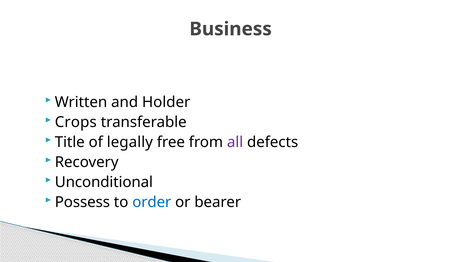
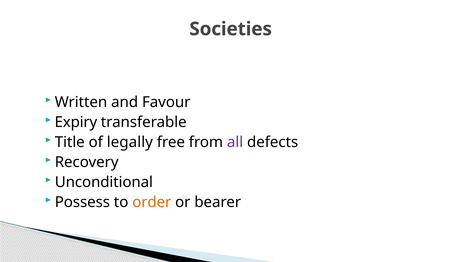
Business: Business -> Societies
Holder: Holder -> Favour
Crops: Crops -> Expiry
order colour: blue -> orange
